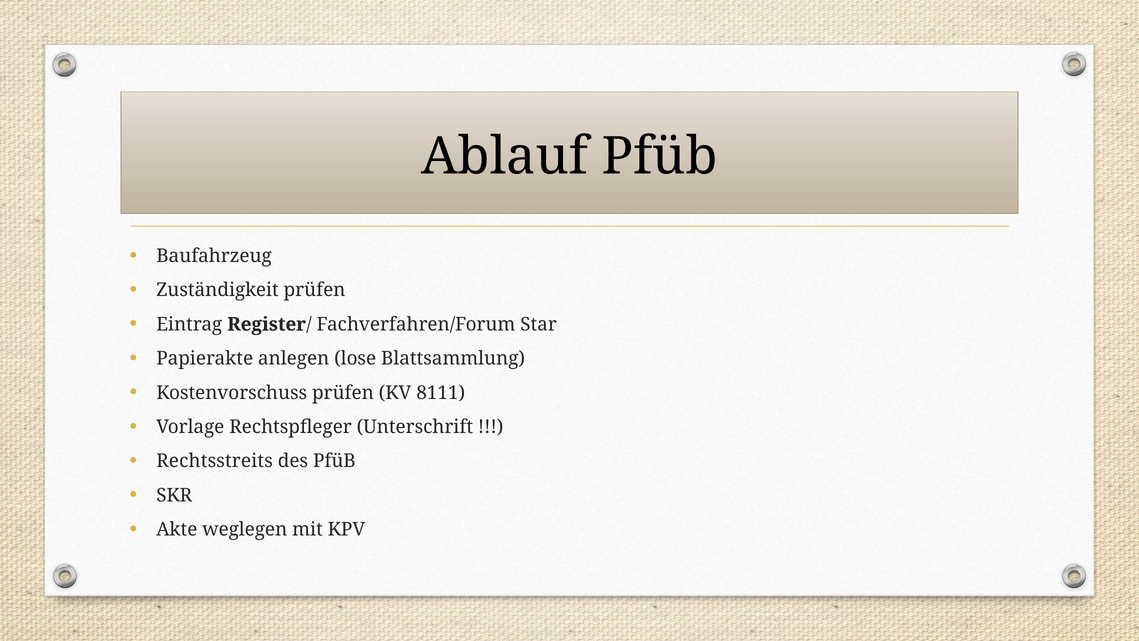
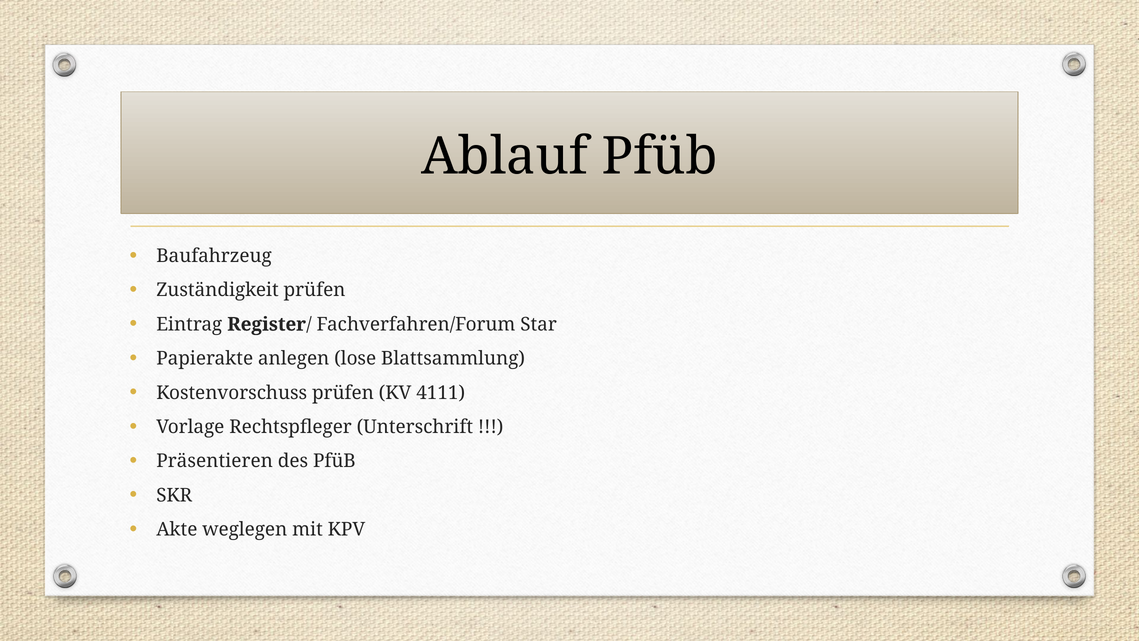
8111: 8111 -> 4111
Rechtsstreits: Rechtsstreits -> Präsentieren
